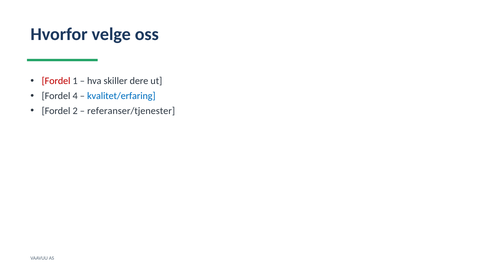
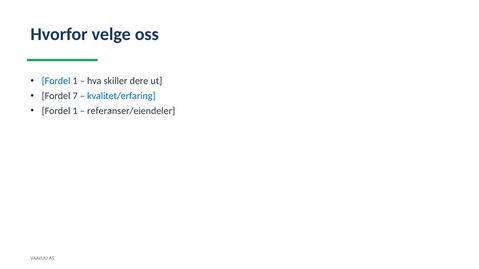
Fordel at (56, 81) colour: red -> blue
4: 4 -> 7
2 at (75, 111): 2 -> 1
referanser/tjenester: referanser/tjenester -> referanser/eiendeler
